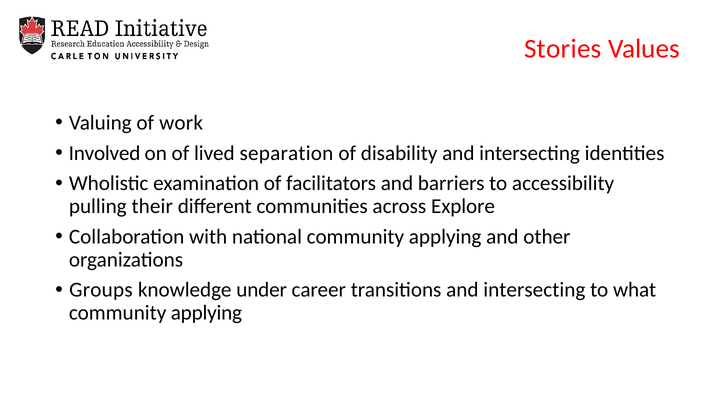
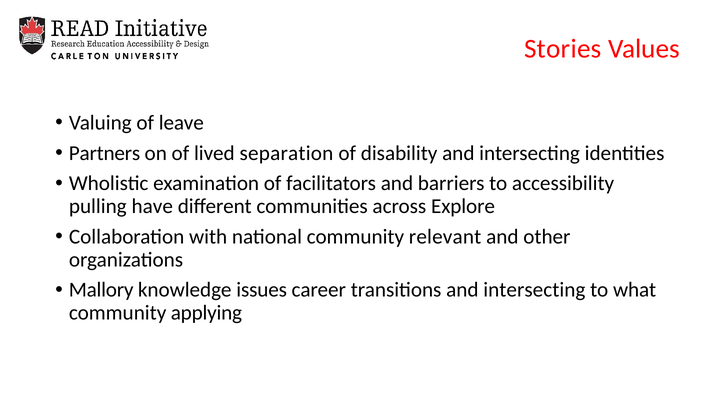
work: work -> leave
Involved: Involved -> Partners
their: their -> have
national community applying: applying -> relevant
Groups: Groups -> Mallory
under: under -> issues
